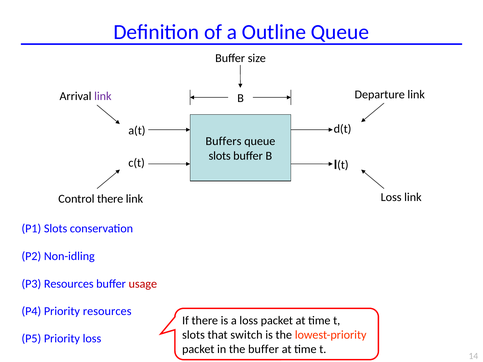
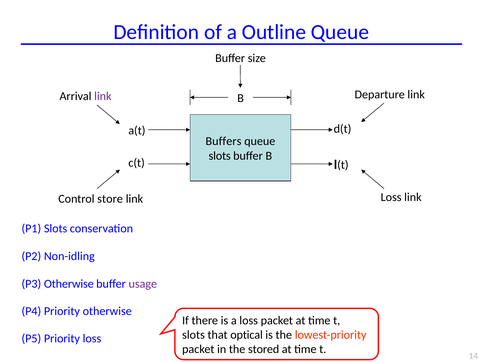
Control there: there -> store
P3 Resources: Resources -> Otherwise
usage colour: red -> purple
Priority resources: resources -> otherwise
switch: switch -> optical
the buffer: buffer -> stored
